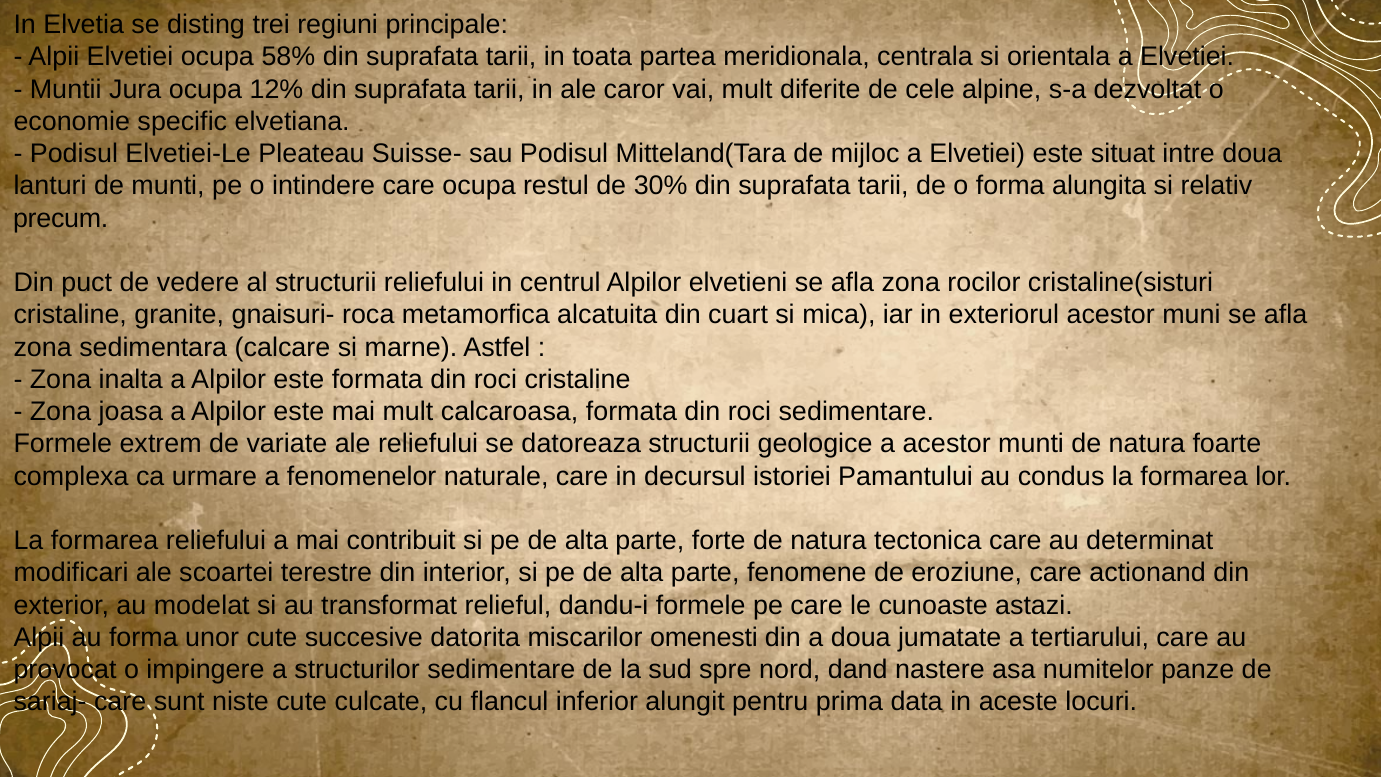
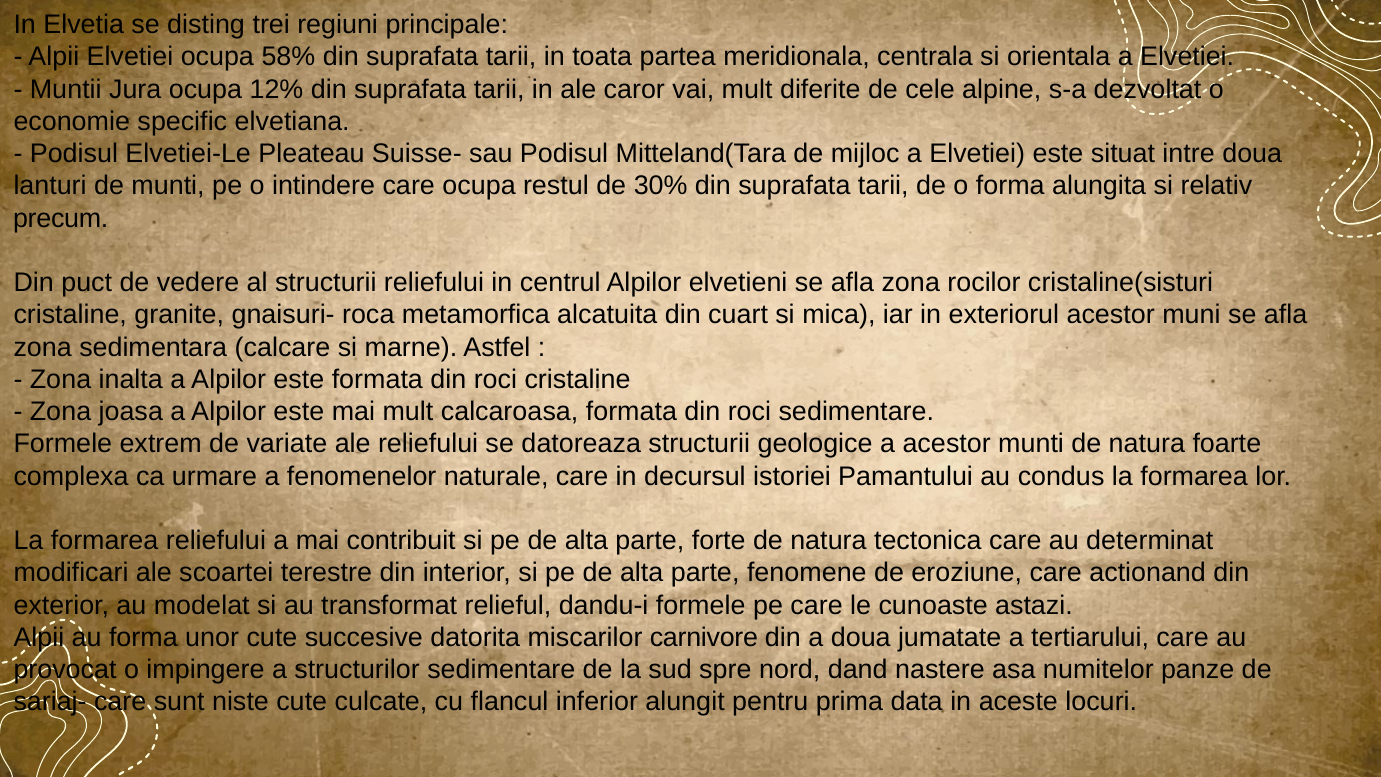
omenesti: omenesti -> carnivore
